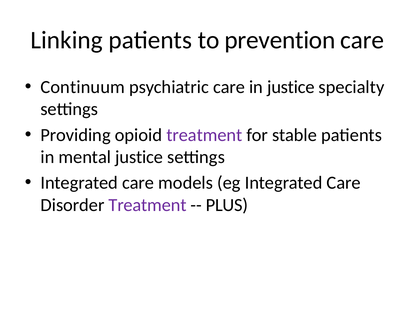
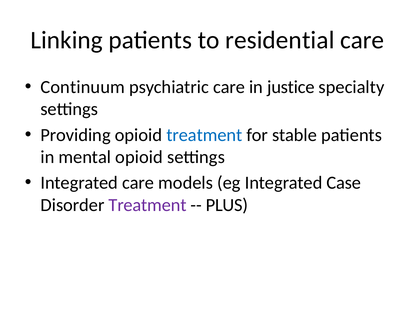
prevention: prevention -> residential
treatment at (204, 135) colour: purple -> blue
mental justice: justice -> opioid
eg Integrated Care: Care -> Case
